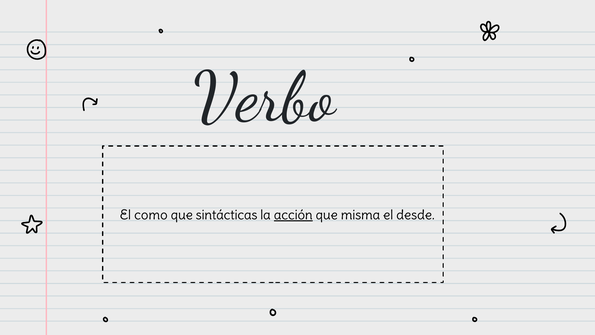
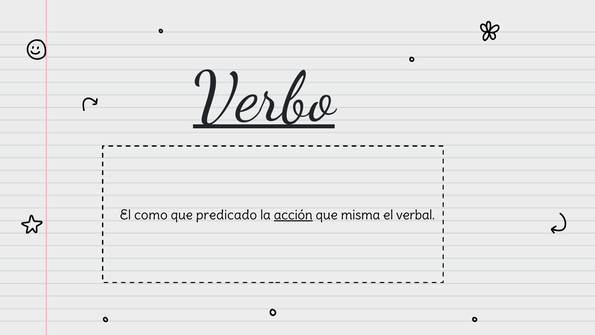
Verbo underline: none -> present
sintácticas: sintácticas -> predicado
desde: desde -> verbal
